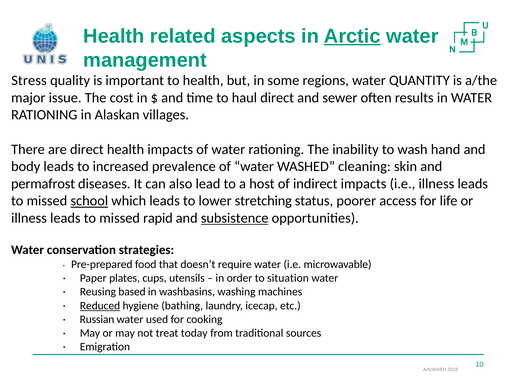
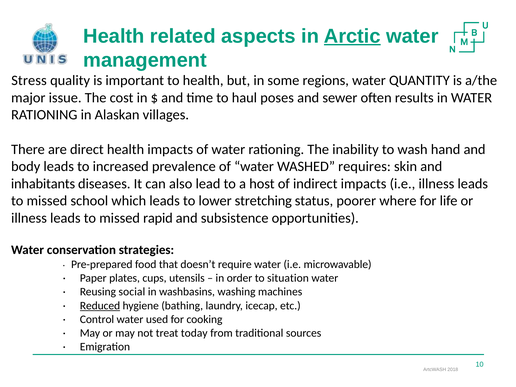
haul direct: direct -> poses
cleaning: cleaning -> requires
permafrost: permafrost -> inhabitants
school underline: present -> none
access: access -> where
subsistence underline: present -> none
based: based -> social
Russian: Russian -> Control
